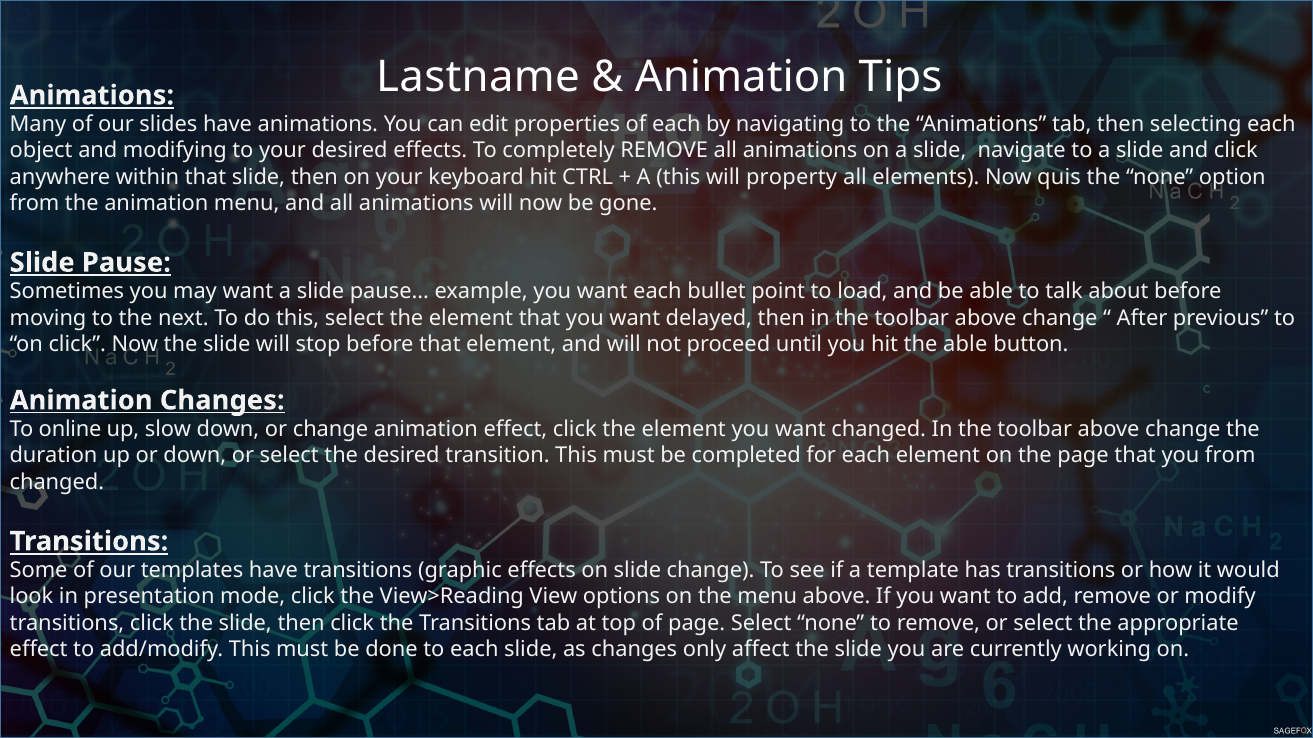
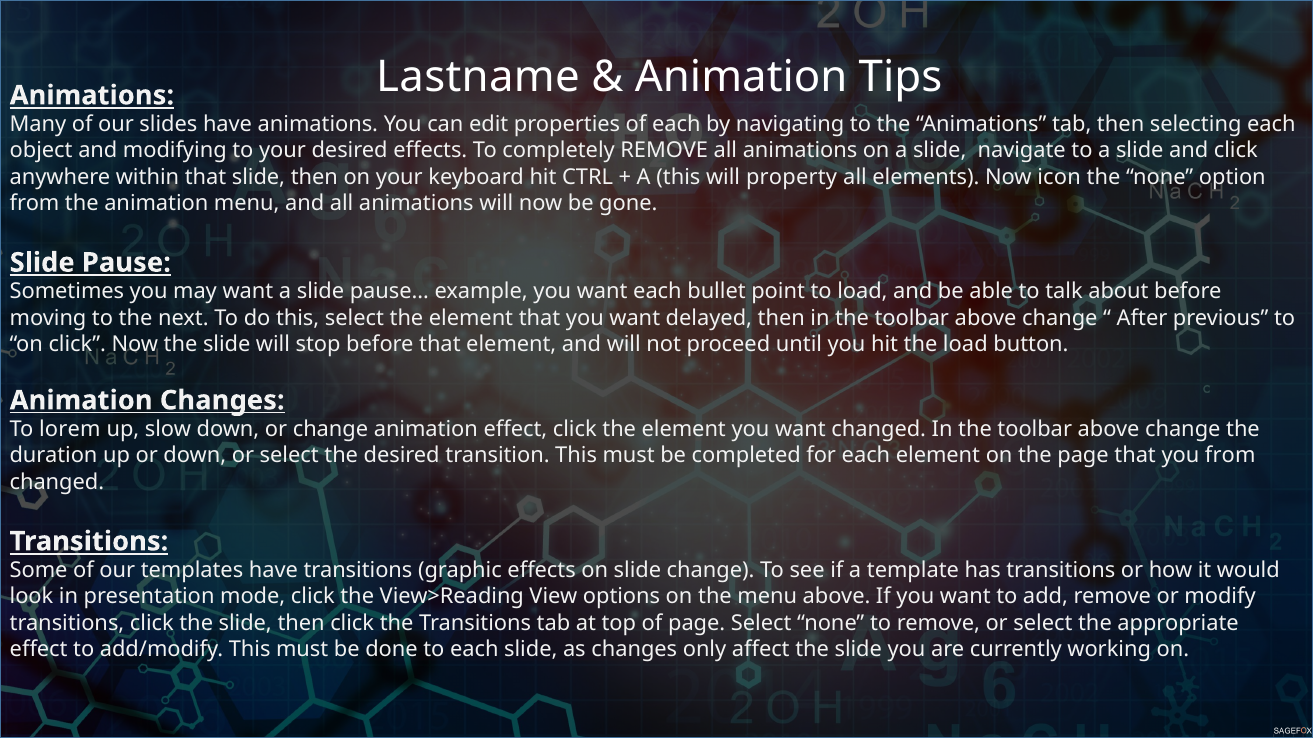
quis: quis -> icon
the able: able -> load
online: online -> lorem
